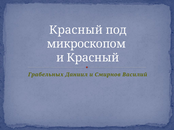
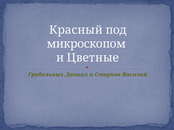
и Красный: Красный -> Цветные
